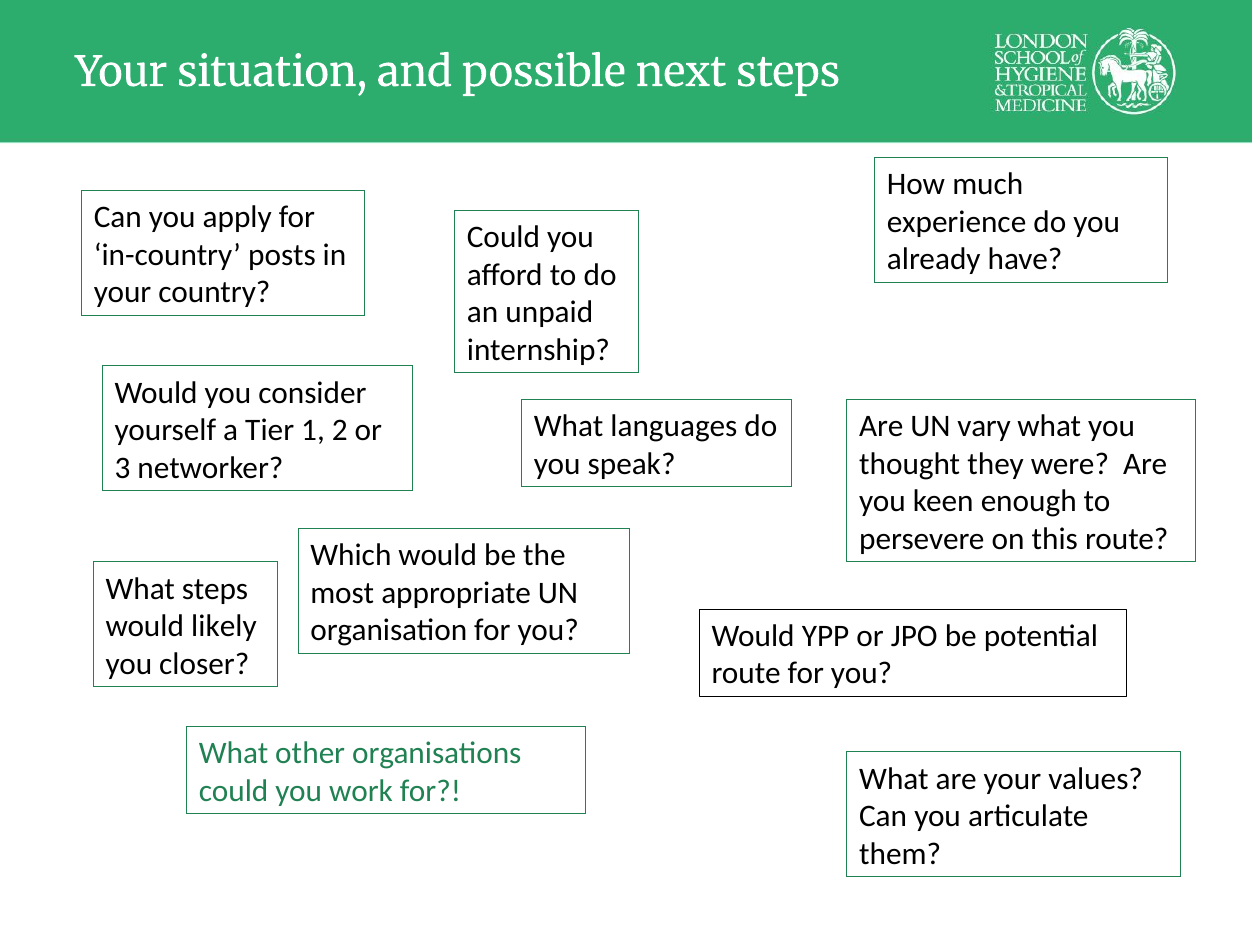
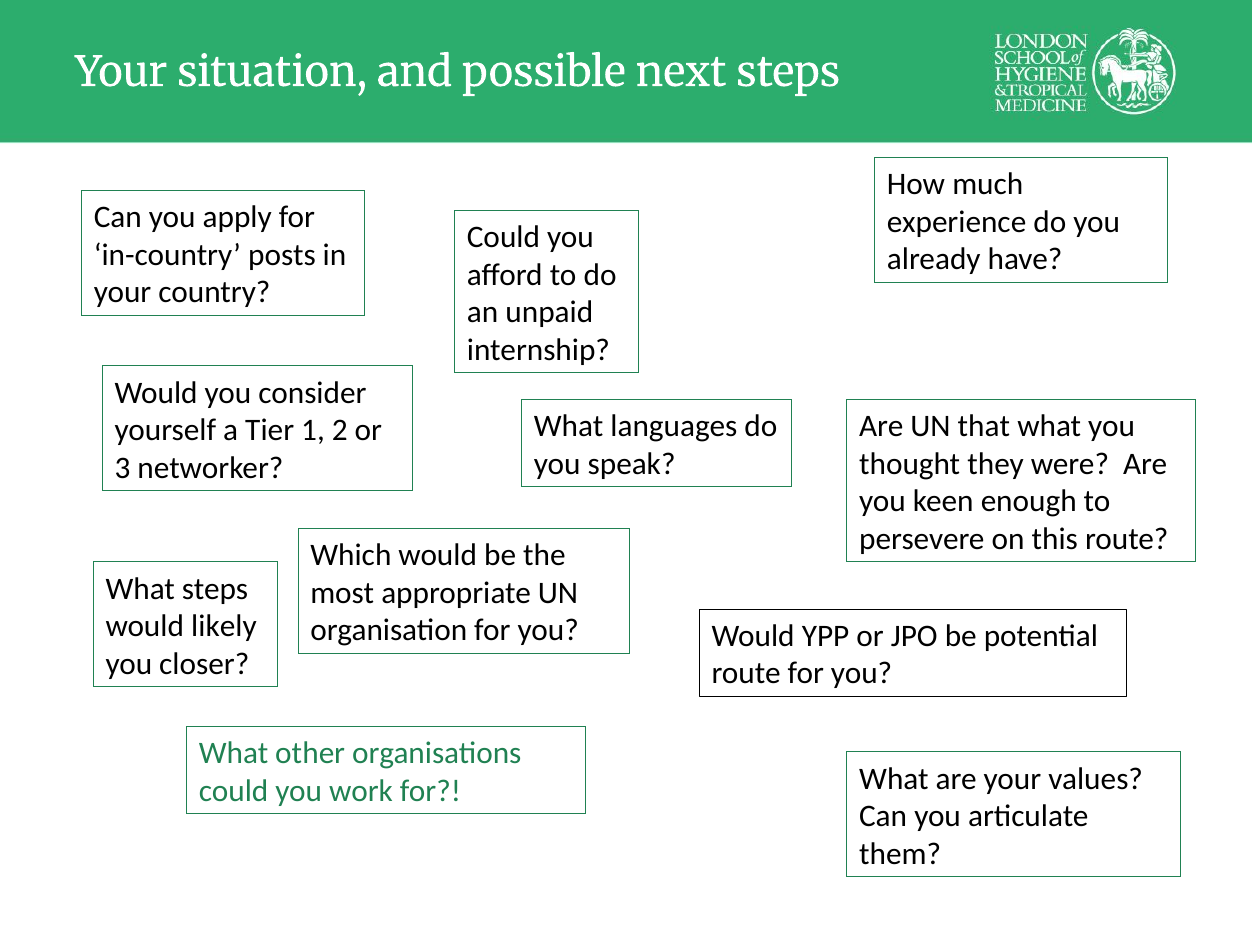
vary: vary -> that
